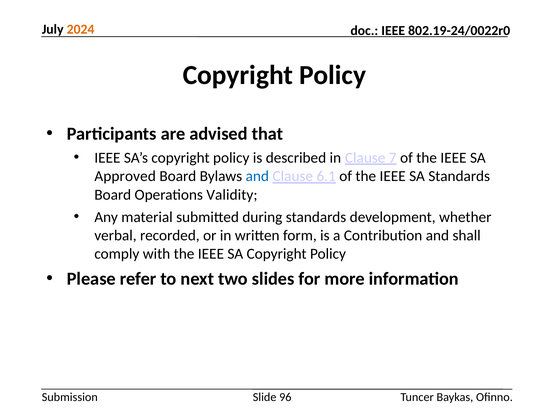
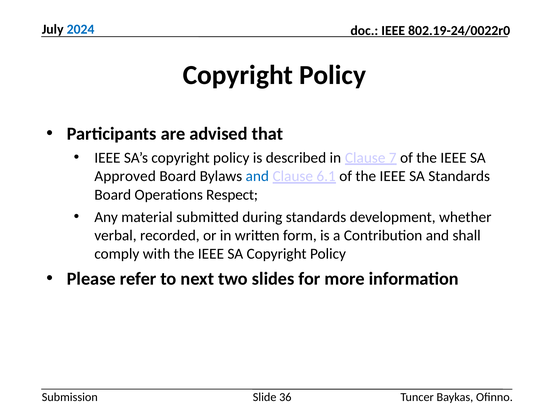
2024 colour: orange -> blue
Validity: Validity -> Respect
96: 96 -> 36
